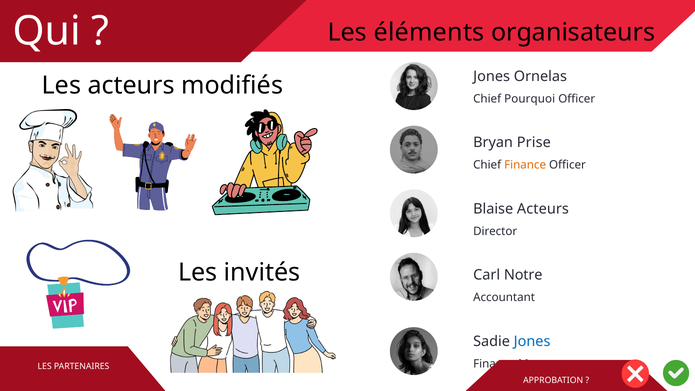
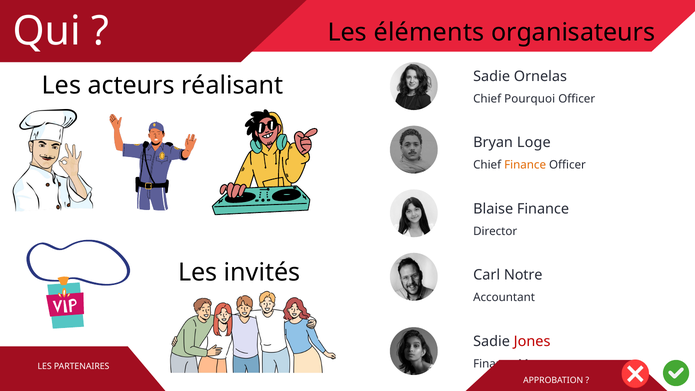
Jones at (492, 76): Jones -> Sadie
modifiés: modifiés -> réalisant
Prise: Prise -> Loge
Blaise Acteurs: Acteurs -> Finance
Jones at (532, 341) colour: blue -> red
